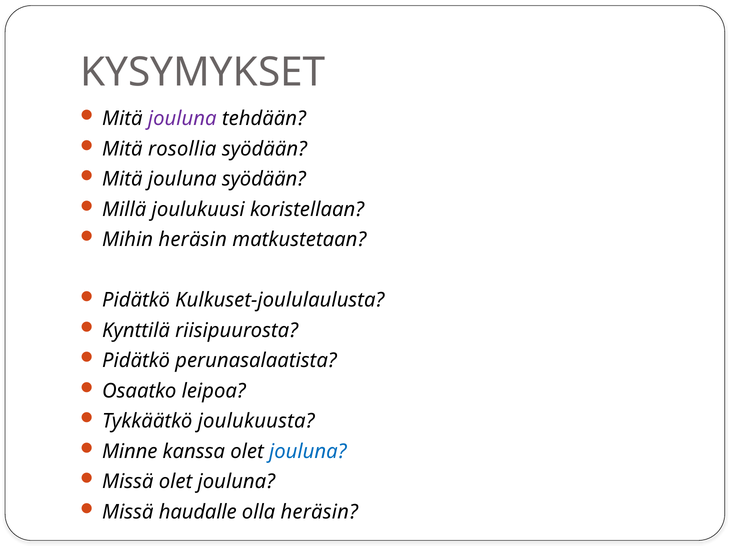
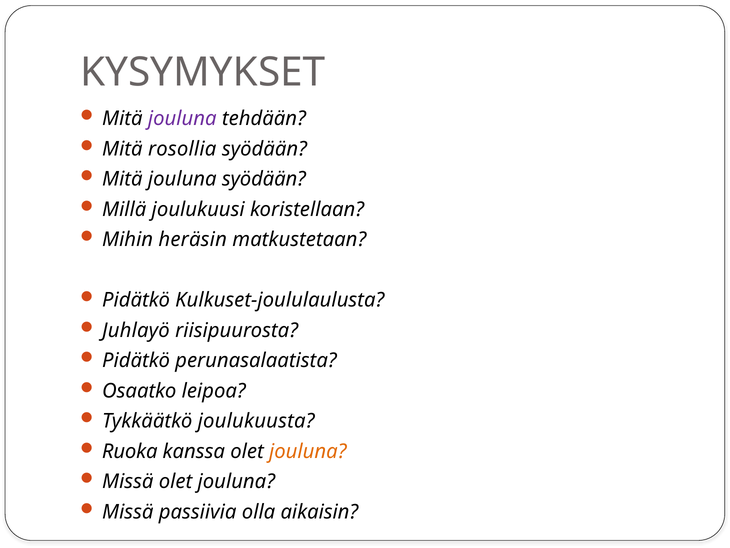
Kynttilä: Kynttilä -> Juhlayö
Minne: Minne -> Ruoka
jouluna at (308, 451) colour: blue -> orange
haudalle: haudalle -> passiivia
olla heräsin: heräsin -> aikaisin
